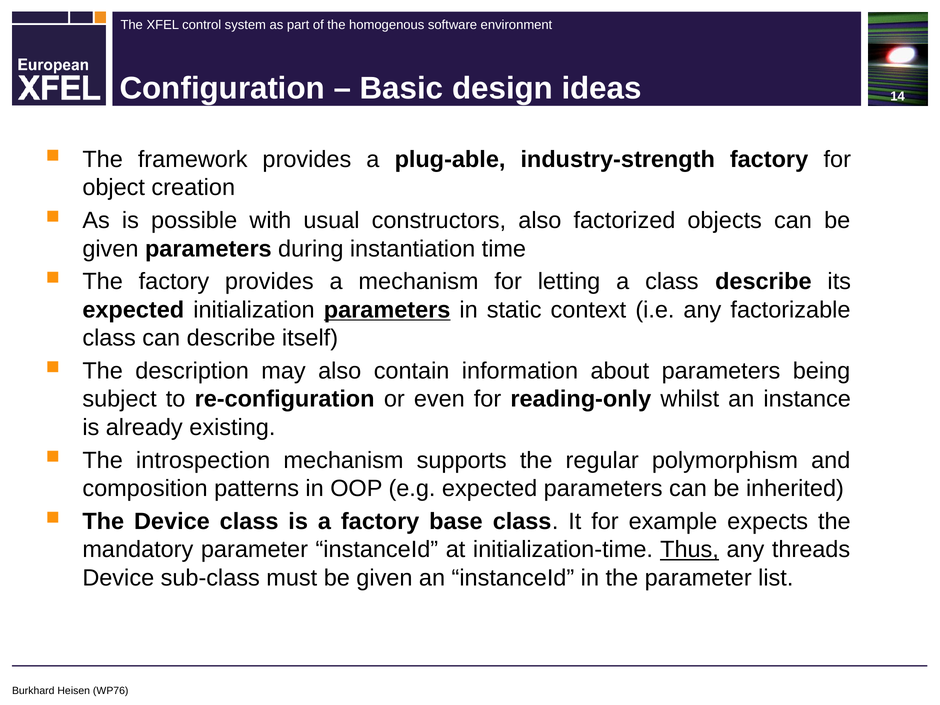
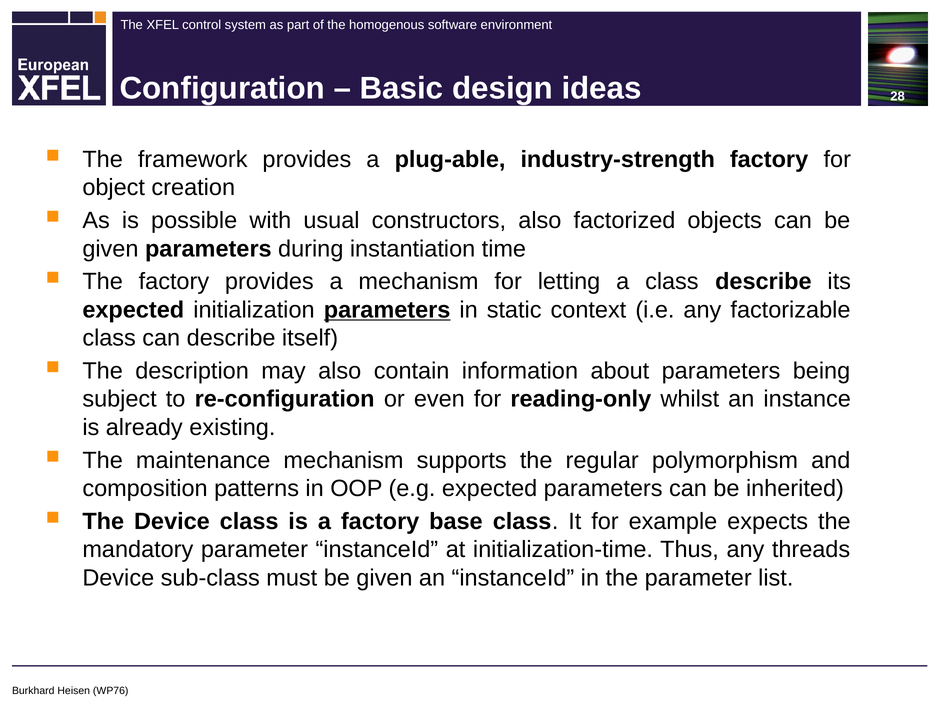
14: 14 -> 28
introspection: introspection -> maintenance
Thus underline: present -> none
